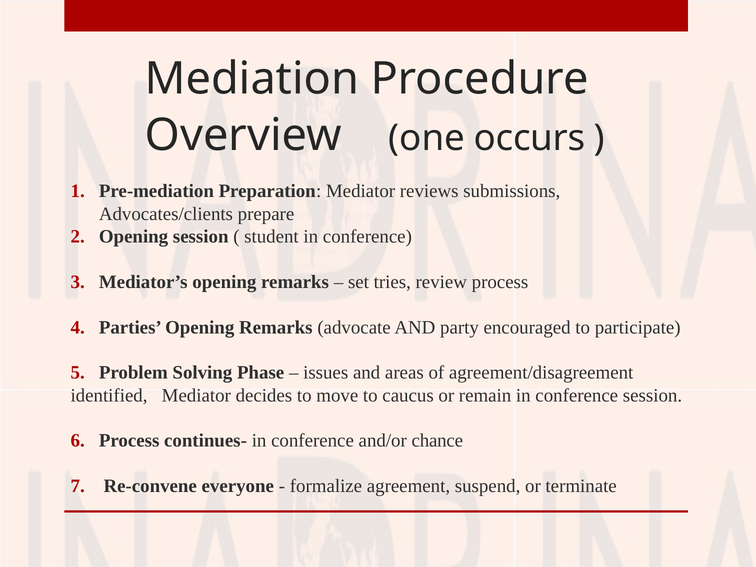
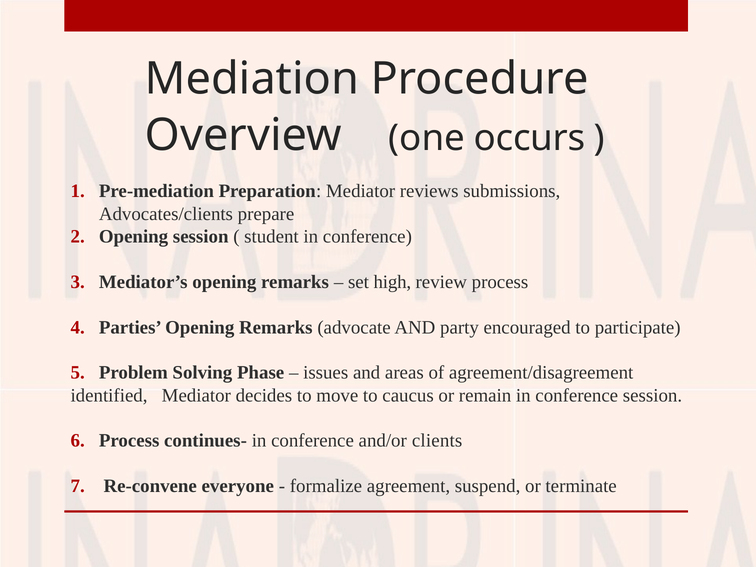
tries: tries -> high
chance: chance -> clients
